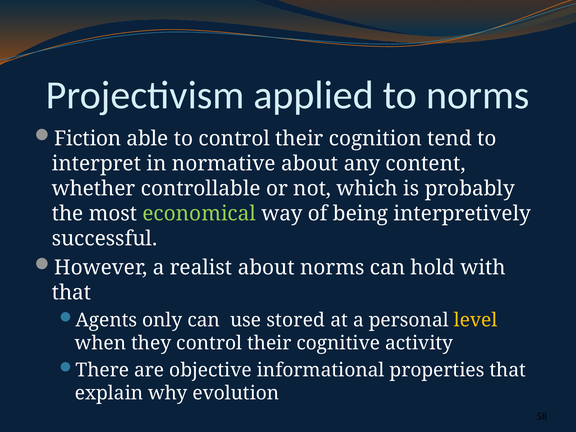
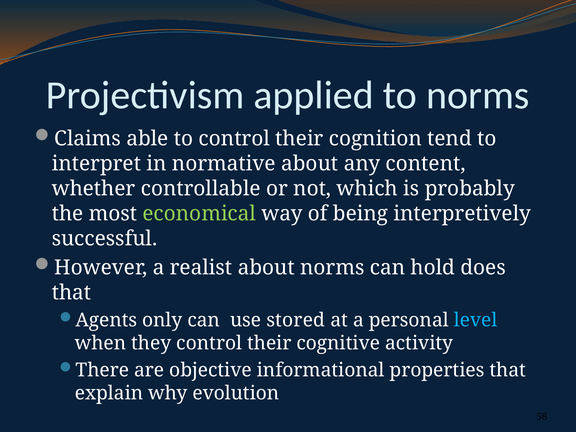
Fiction: Fiction -> Claims
with: with -> does
level colour: yellow -> light blue
